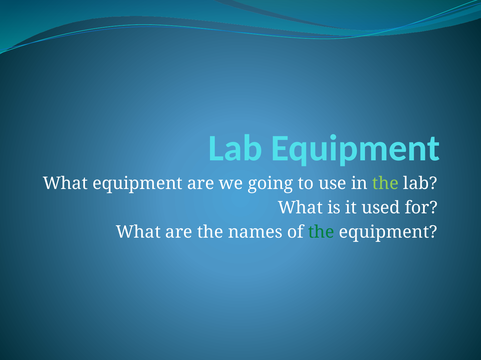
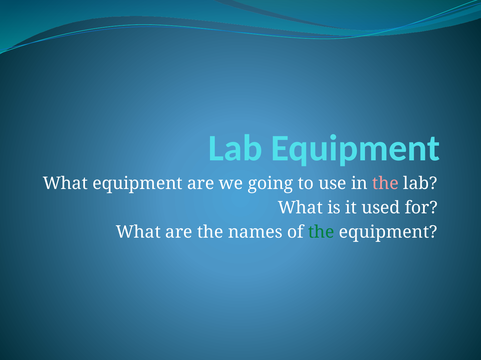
the at (386, 184) colour: light green -> pink
